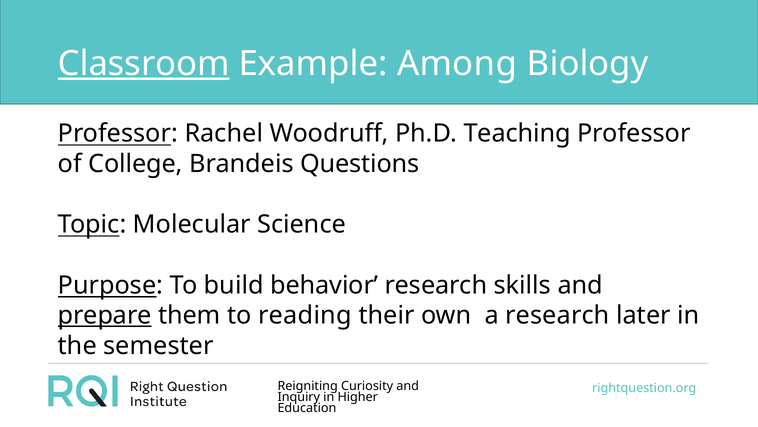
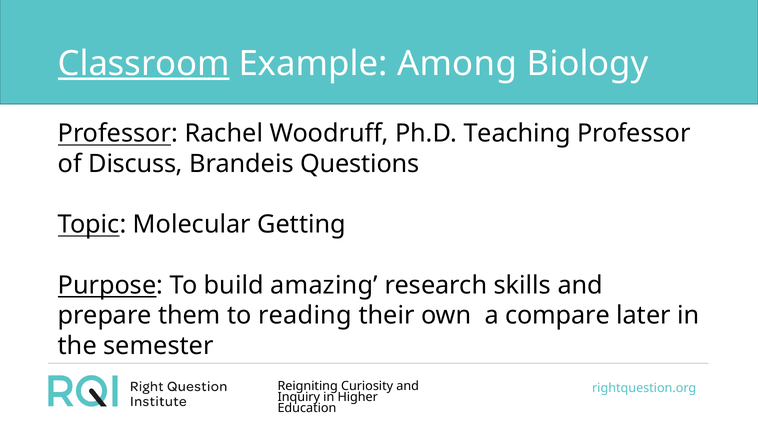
College: College -> Discuss
Science: Science -> Getting
behavior: behavior -> amazing
prepare underline: present -> none
a research: research -> compare
